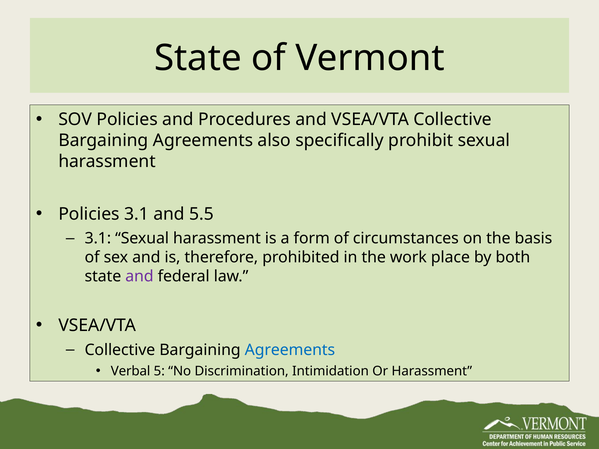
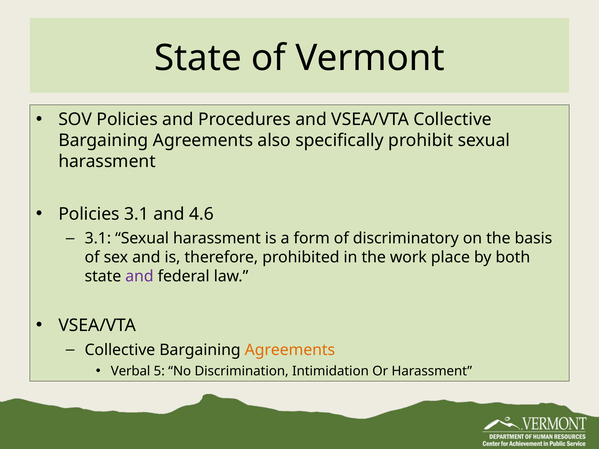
5.5: 5.5 -> 4.6
circumstances: circumstances -> discriminatory
Agreements at (290, 350) colour: blue -> orange
